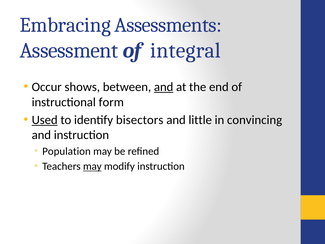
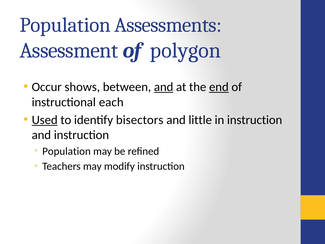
Embracing at (65, 25): Embracing -> Population
integral: integral -> polygon
end underline: none -> present
form: form -> each
in convincing: convincing -> instruction
may at (92, 166) underline: present -> none
